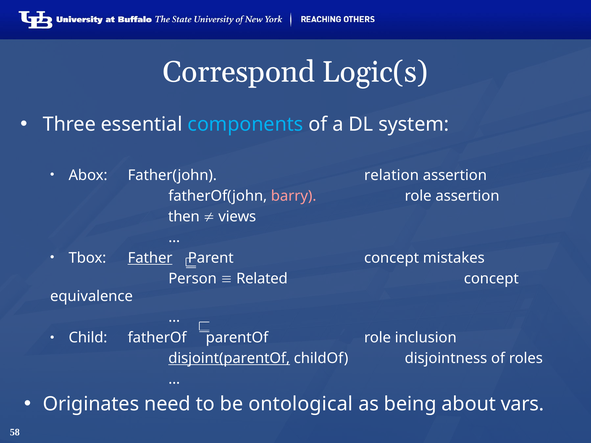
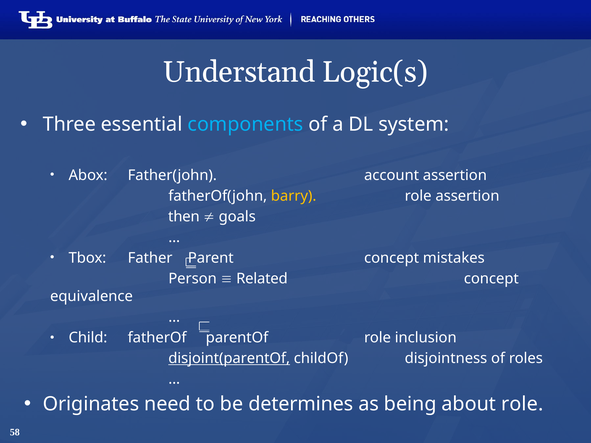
Correspond: Correspond -> Understand
relation: relation -> account
barry colour: pink -> yellow
views: views -> goals
Father underline: present -> none
ontological: ontological -> determines
about vars: vars -> role
